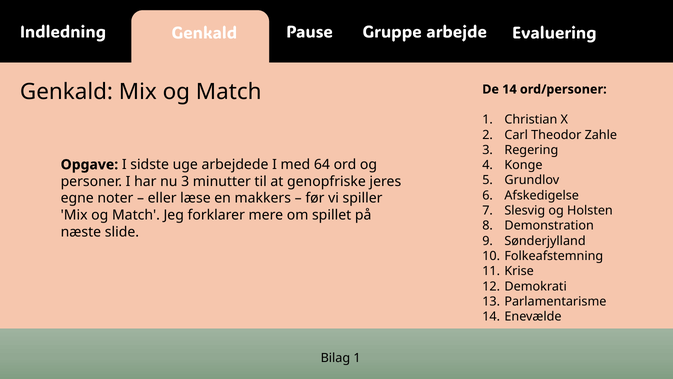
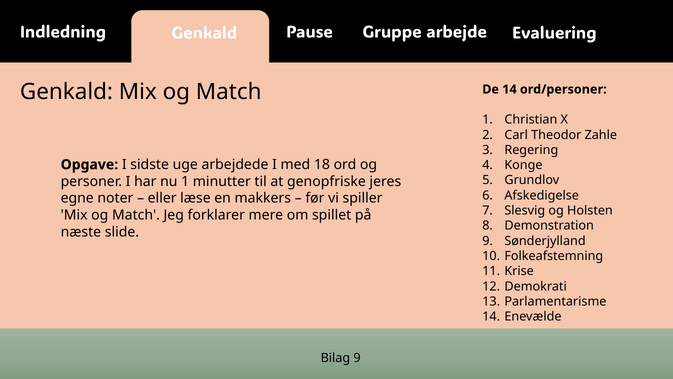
64: 64 -> 18
nu 3: 3 -> 1
Bilag 1: 1 -> 9
